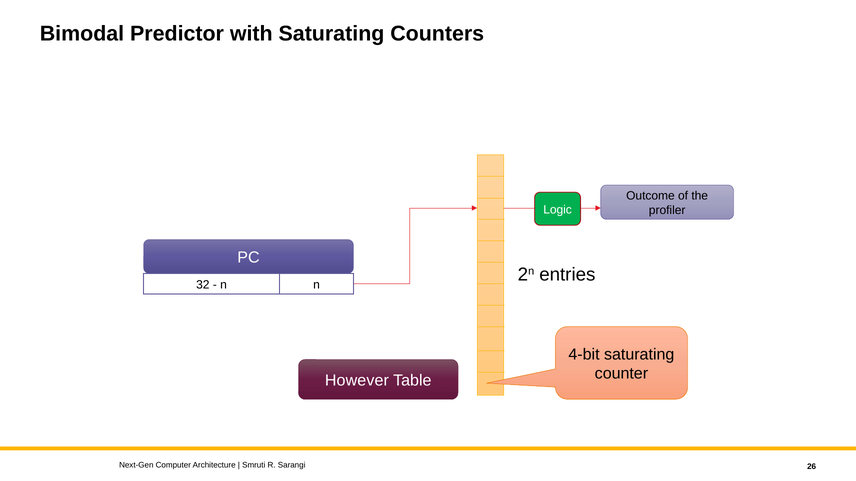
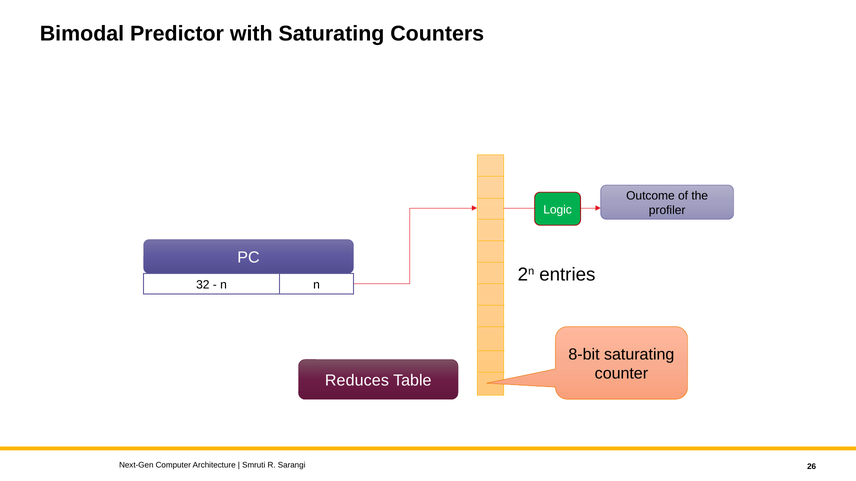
4-bit: 4-bit -> 8-bit
However: However -> Reduces
